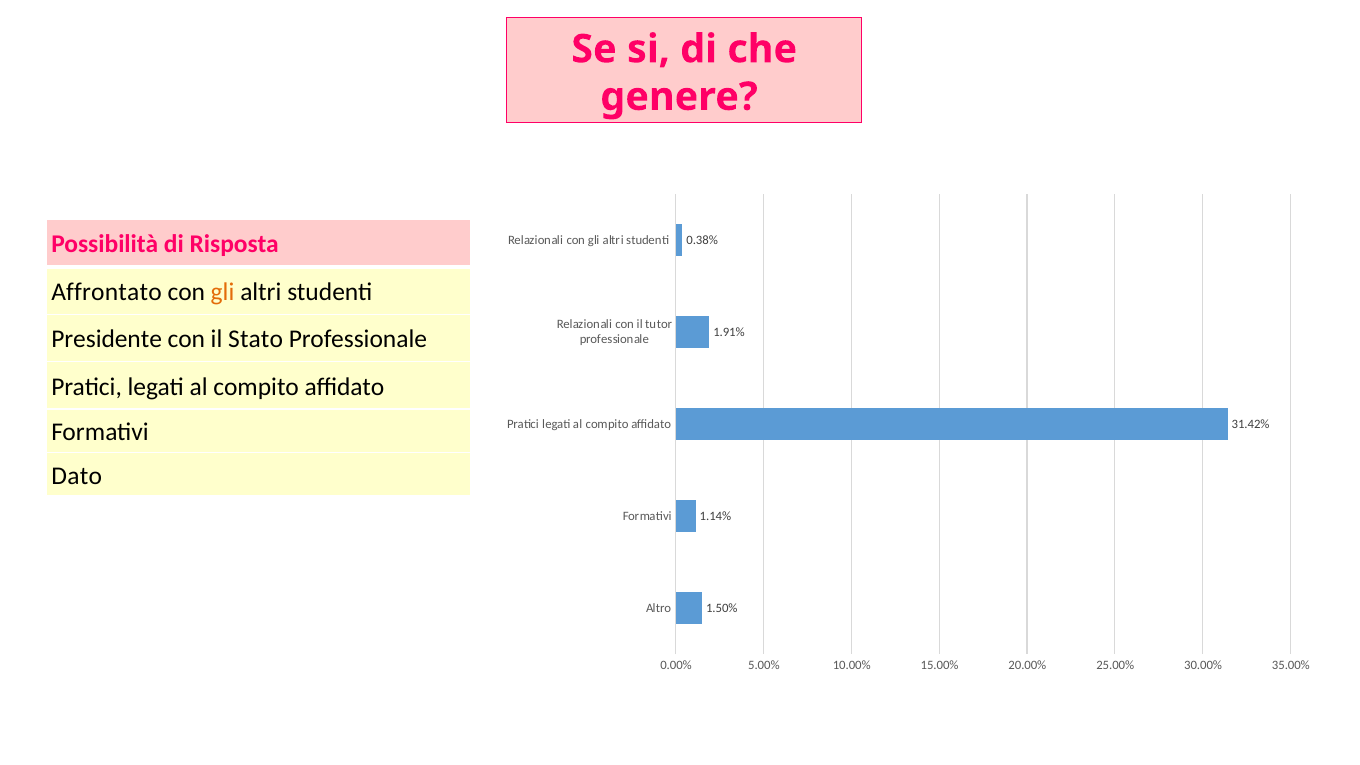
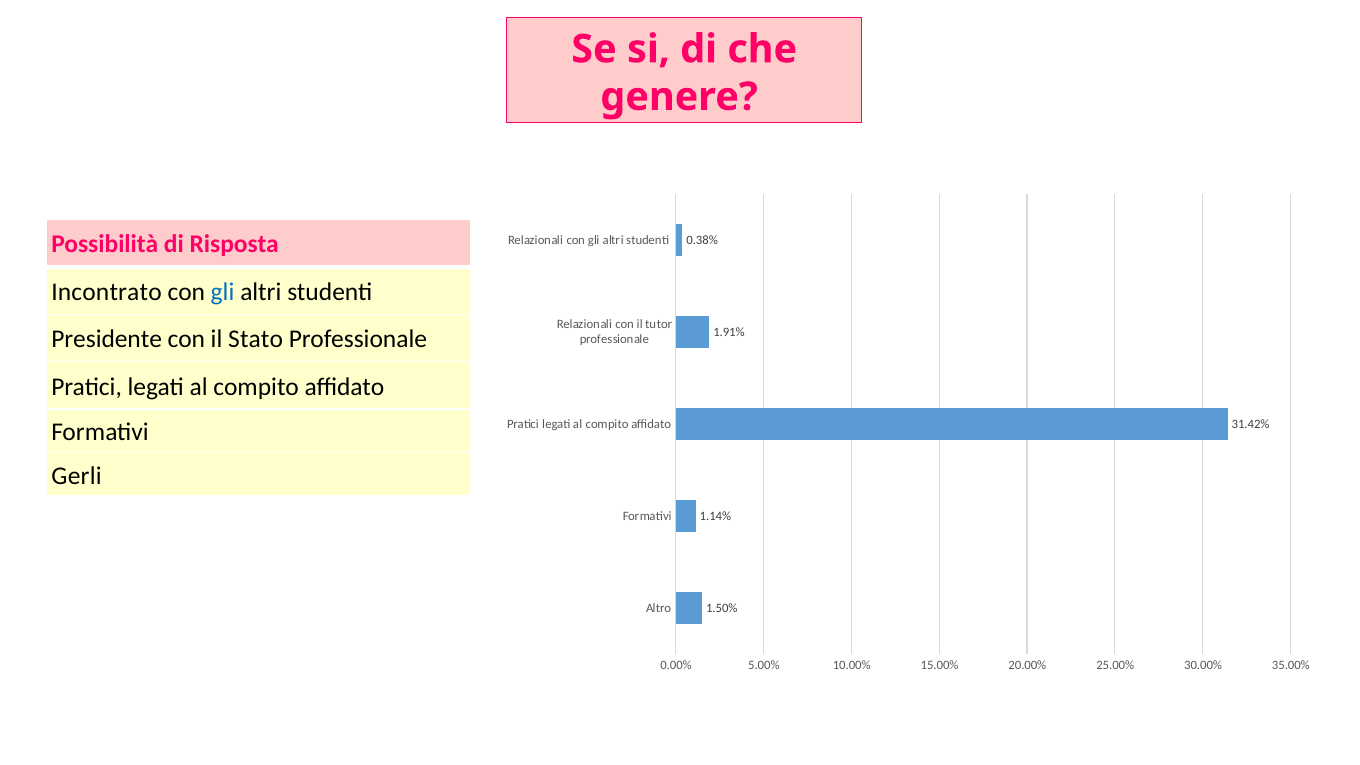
Affrontato: Affrontato -> Incontrato
gli at (223, 292) colour: orange -> blue
Dato: Dato -> Gerli
